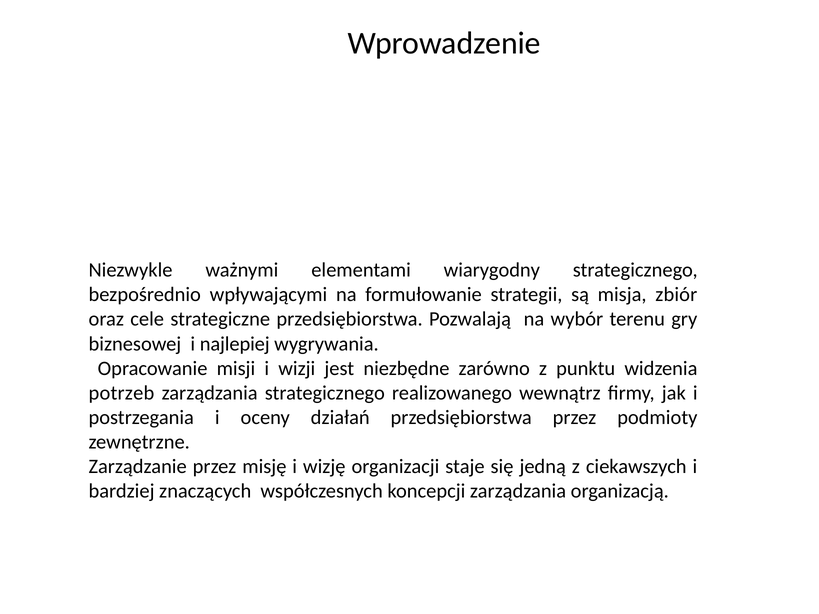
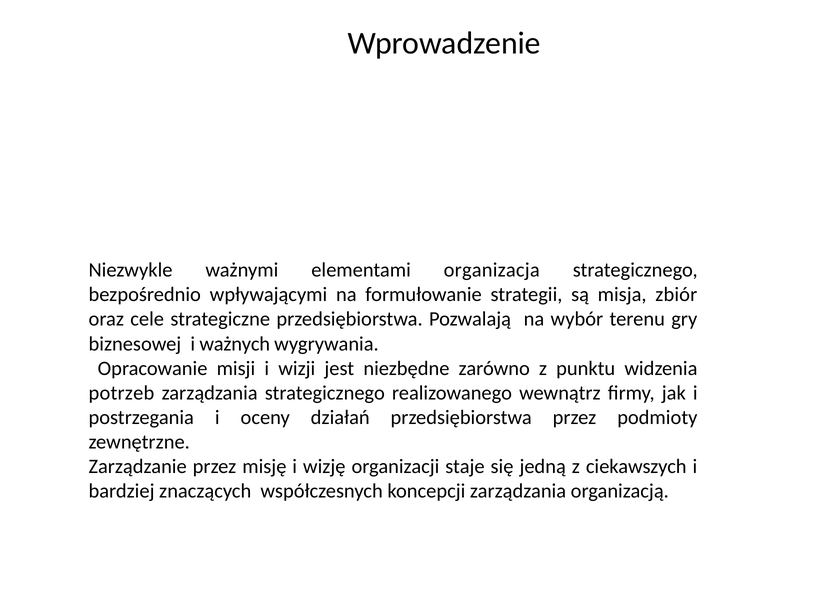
wiarygodny: wiarygodny -> organizacja
najlepiej: najlepiej -> ważnych
